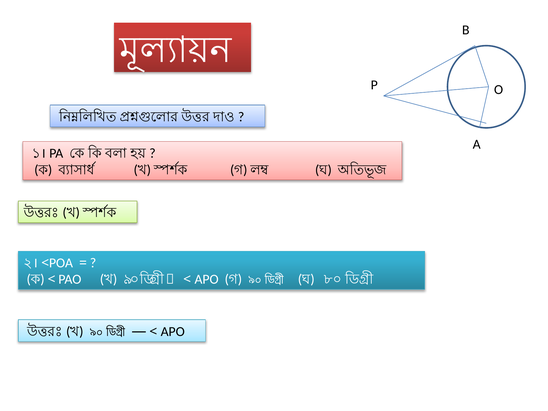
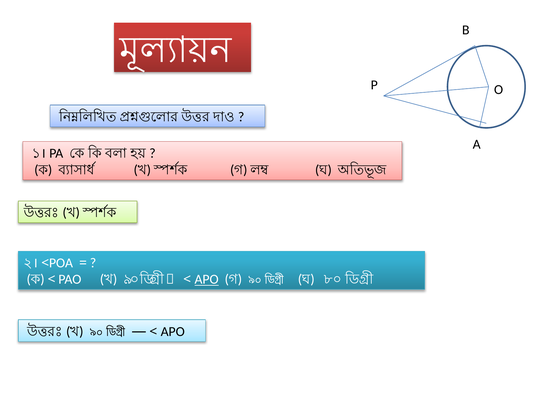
APO at (207, 279) underline: none -> present
